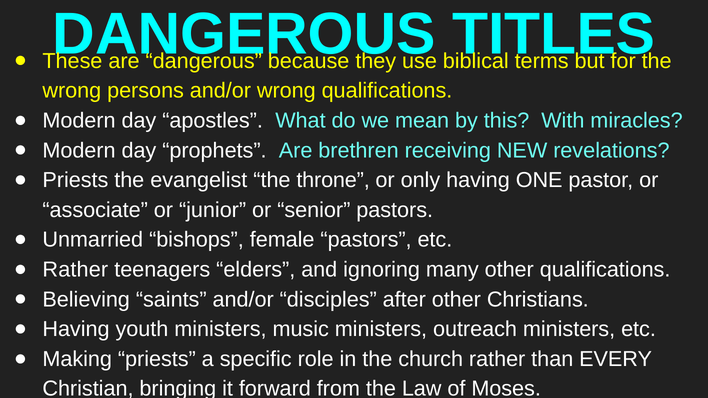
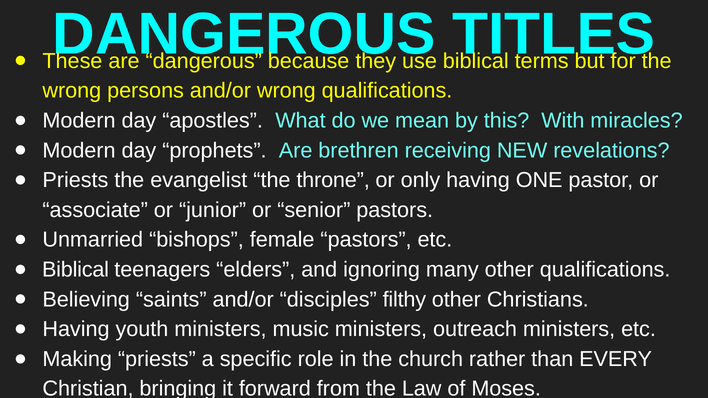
Rather at (75, 270): Rather -> Biblical
after: after -> filthy
